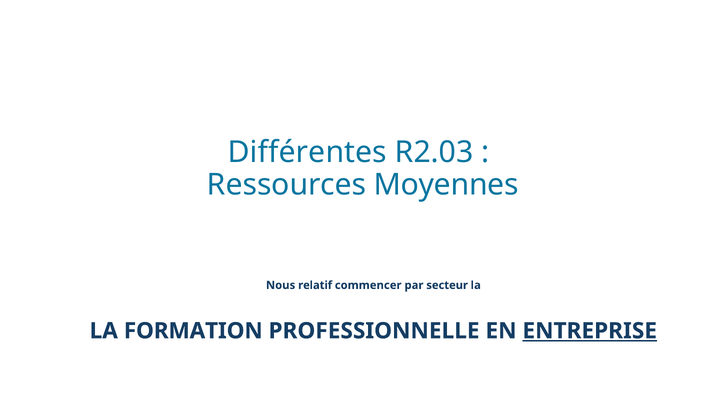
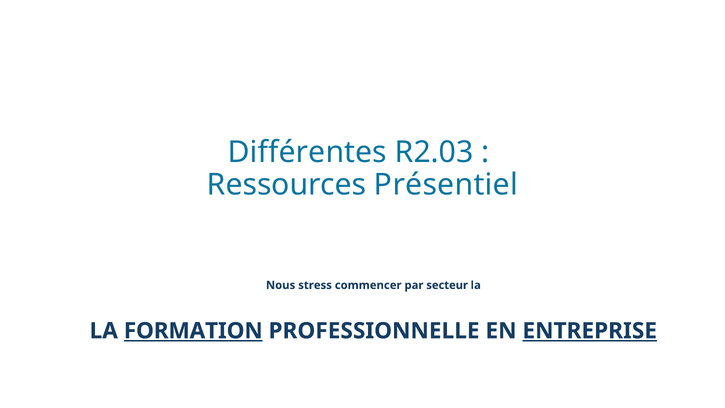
Moyennes: Moyennes -> Présentiel
relatif: relatif -> stress
FORMATION underline: none -> present
